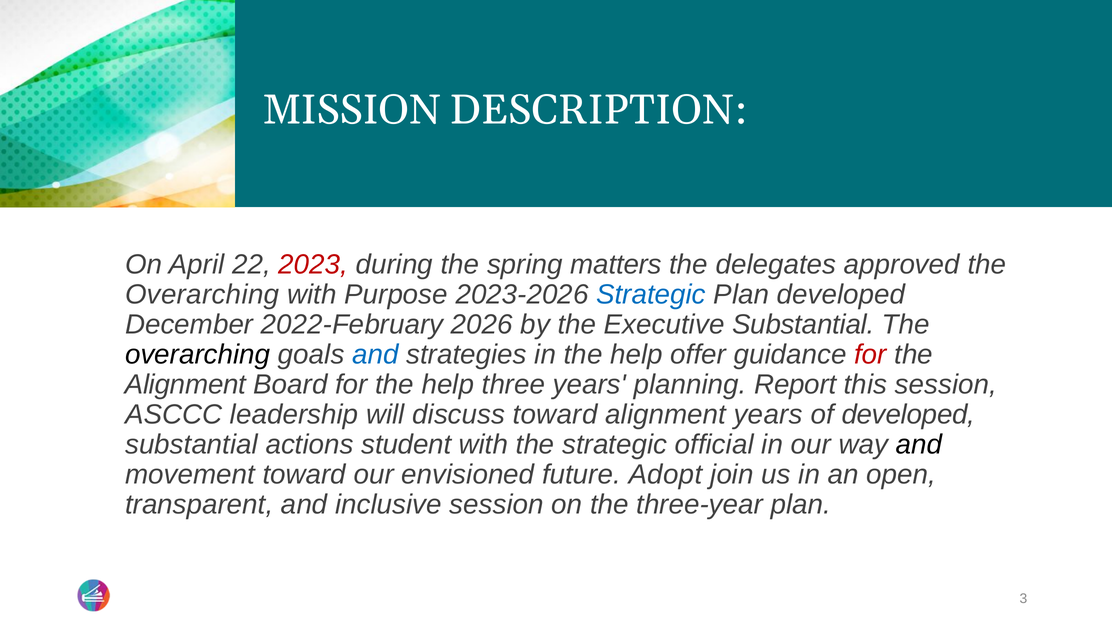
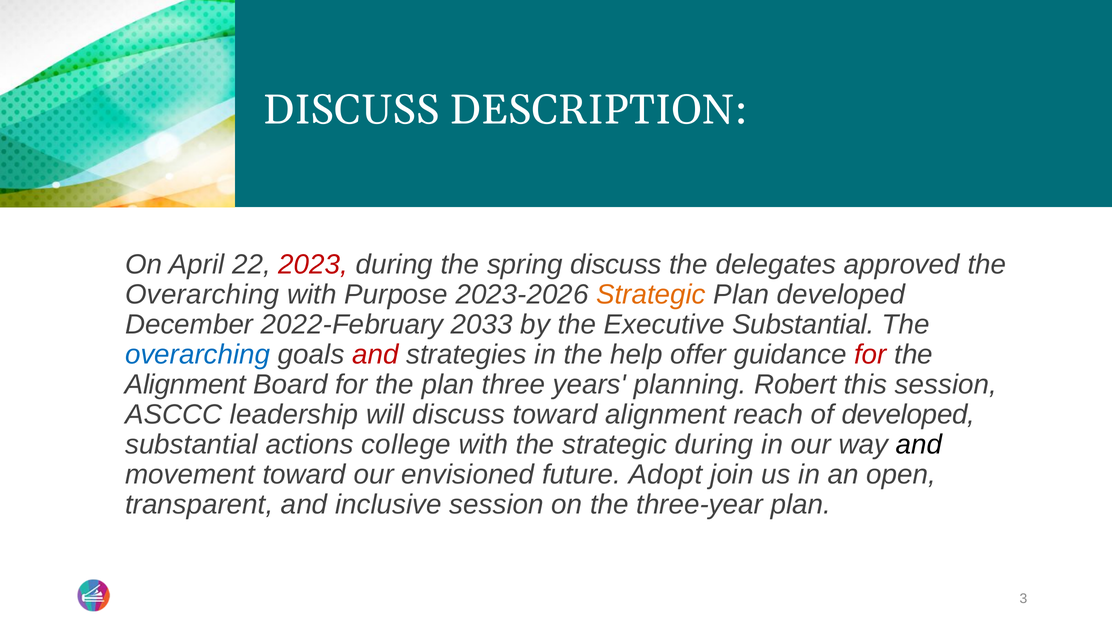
MISSION at (352, 110): MISSION -> DISCUSS
spring matters: matters -> discuss
Strategic at (651, 295) colour: blue -> orange
2026: 2026 -> 2033
overarching at (198, 355) colour: black -> blue
and at (375, 355) colour: blue -> red
for the help: help -> plan
Report: Report -> Robert
alignment years: years -> reach
student: student -> college
strategic official: official -> during
